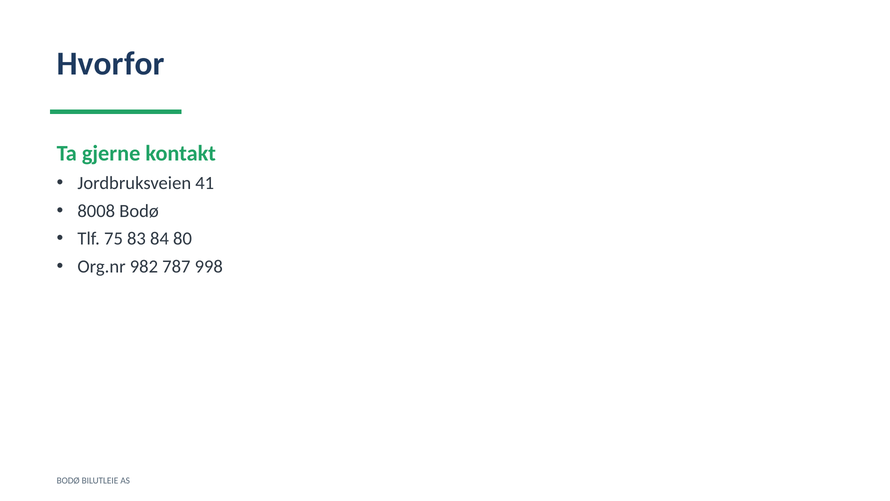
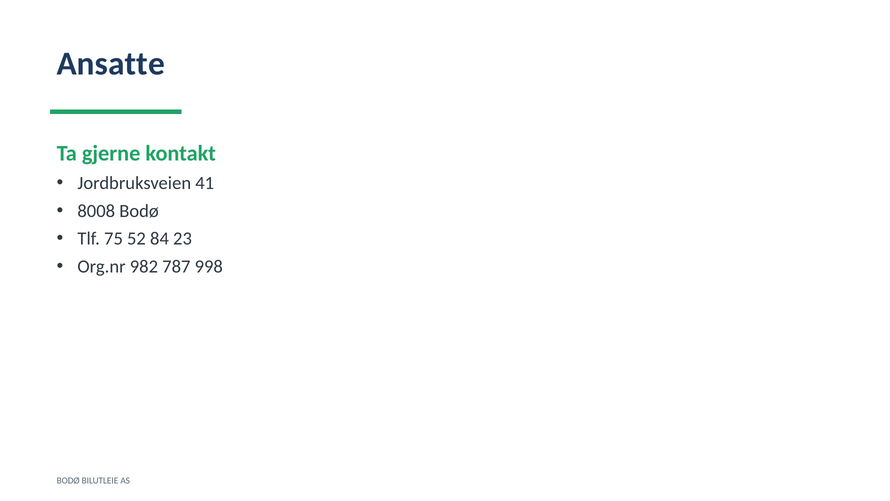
Hvorfor: Hvorfor -> Ansatte
83: 83 -> 52
80: 80 -> 23
